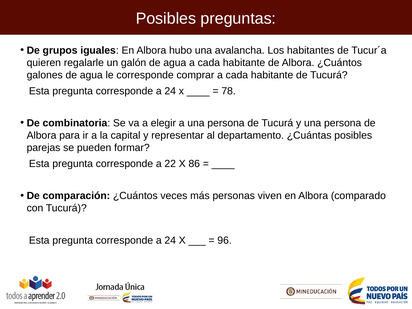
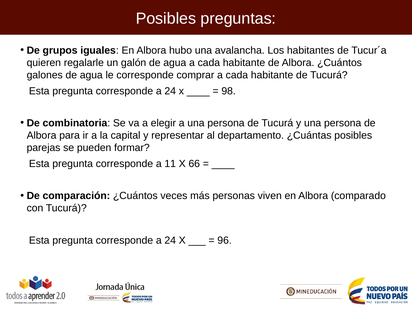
78: 78 -> 98
22: 22 -> 11
86: 86 -> 66
